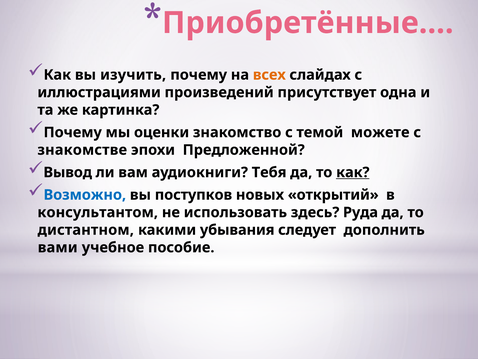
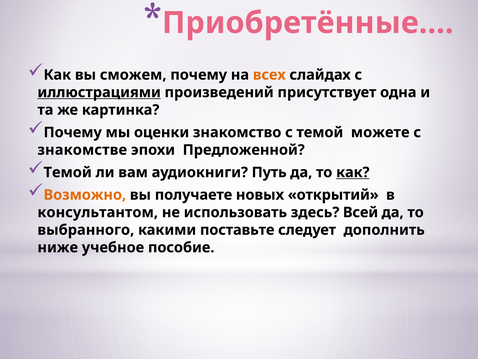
изучить: изучить -> сможем
иллюстрациями underline: none -> present
Вывод at (68, 172): Вывод -> Темой
Тебя: Тебя -> Путь
Возможно colour: blue -> orange
поступков: поступков -> получаете
Руда: Руда -> Всей
дистантном: дистантном -> выбранного
убывания: убывания -> поставьте
вами: вами -> ниже
